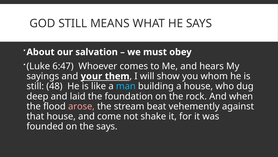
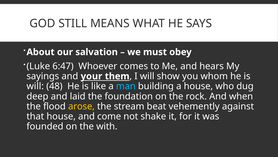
still at (35, 86): still -> will
arose colour: pink -> yellow
the says: says -> with
